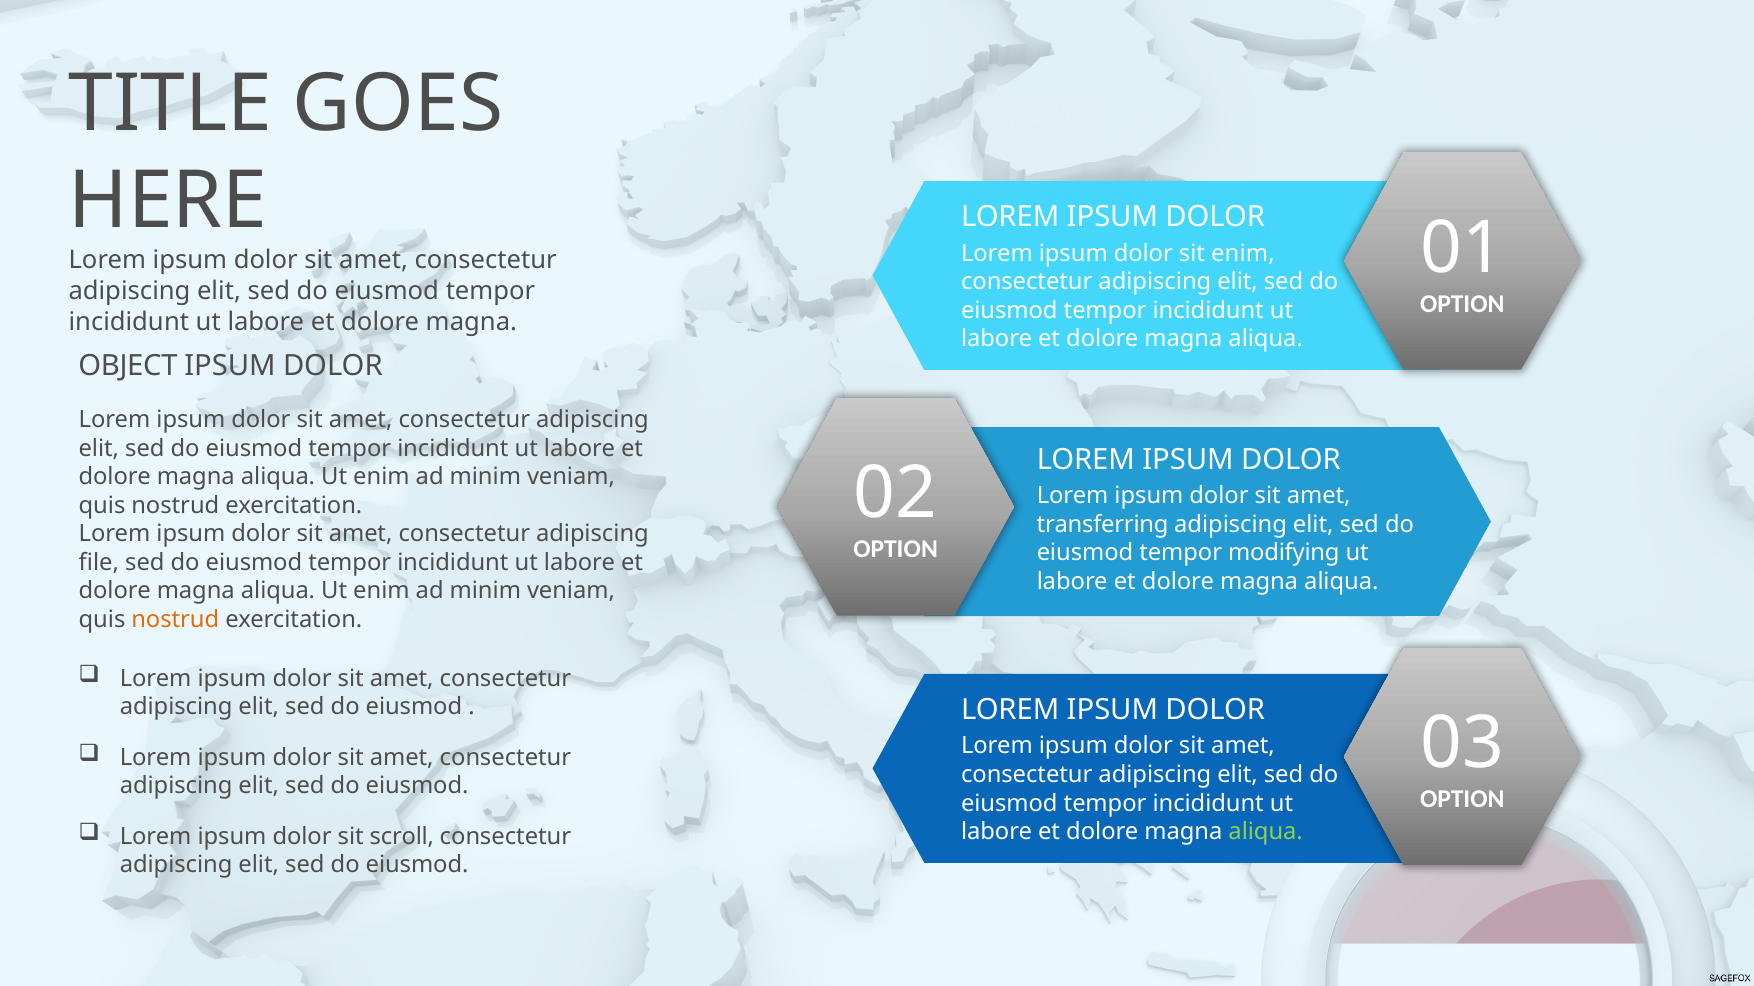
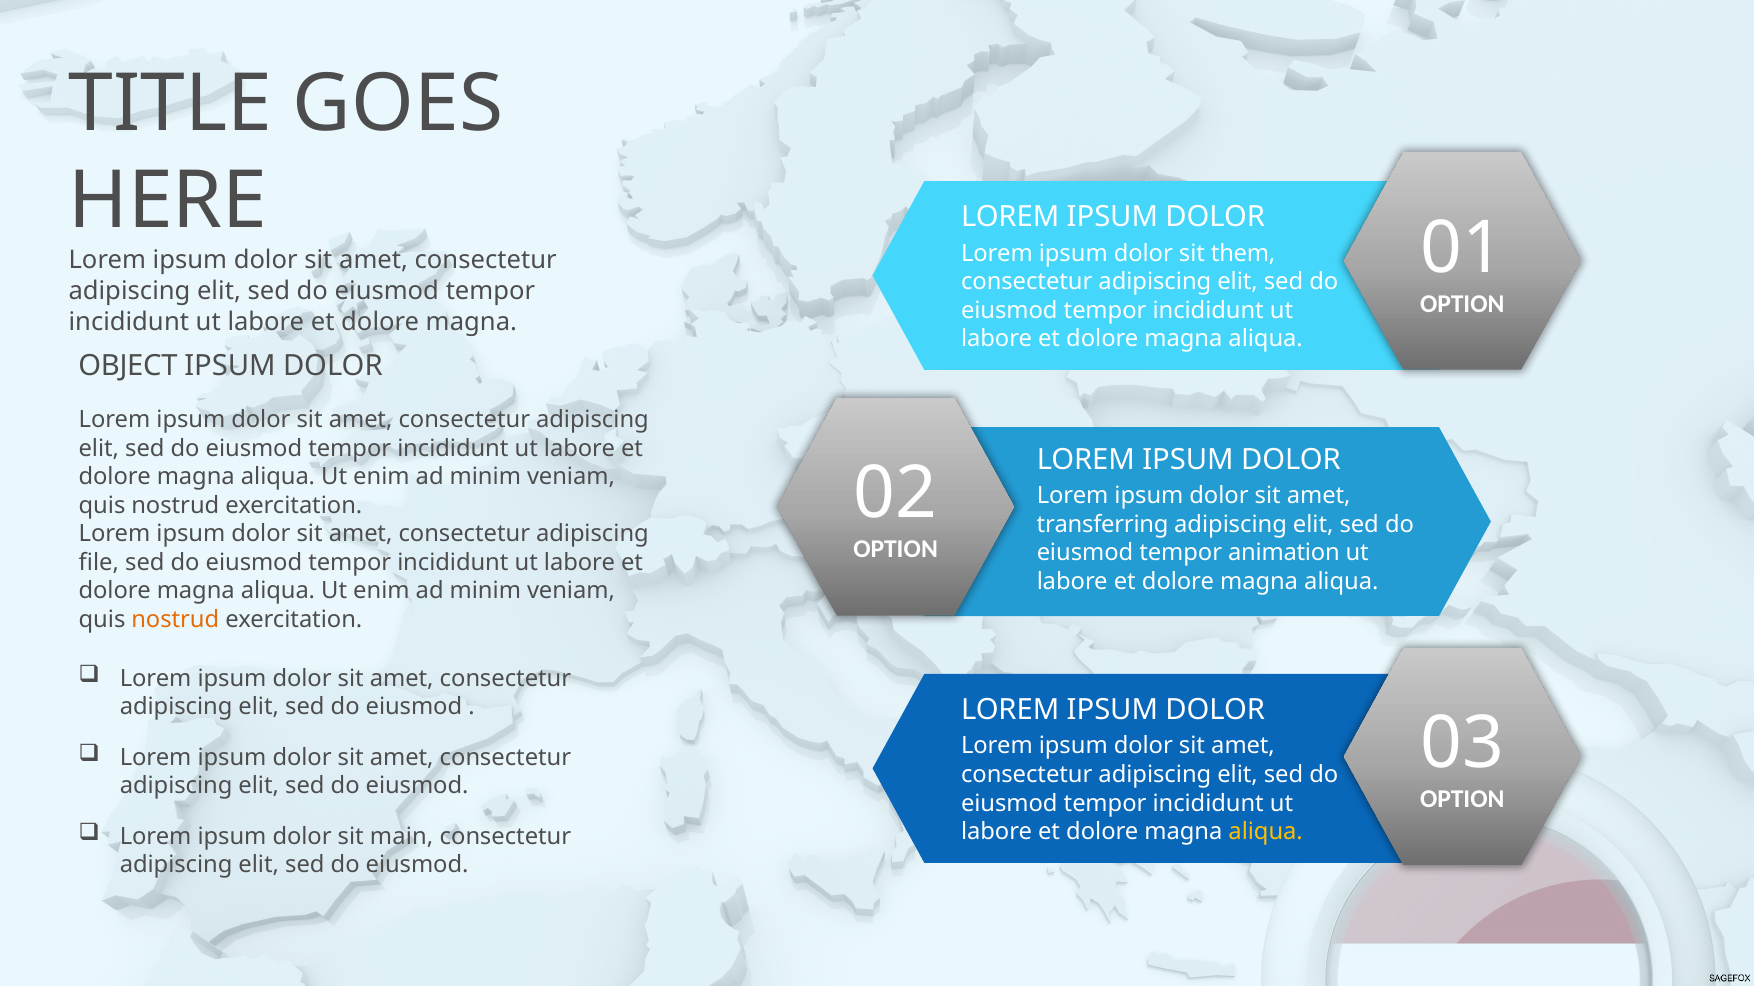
sit enim: enim -> them
modifying: modifying -> animation
scroll: scroll -> main
aliqua at (1266, 832) colour: light green -> yellow
